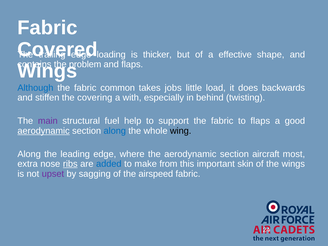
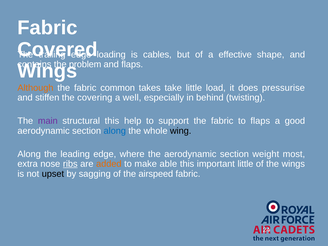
thicker: thicker -> cables
Although colour: blue -> orange
jobs: jobs -> take
backwards: backwards -> pressurise
with: with -> well
structural fuel: fuel -> this
aerodynamic at (44, 131) underline: present -> none
aircraft: aircraft -> weight
added colour: blue -> orange
from: from -> able
important skin: skin -> little
upset colour: purple -> black
